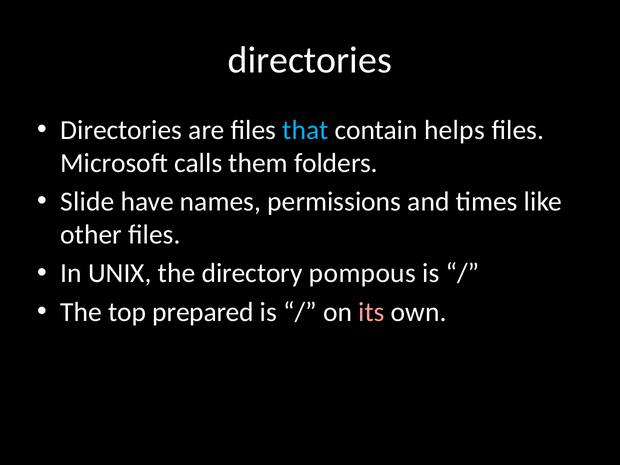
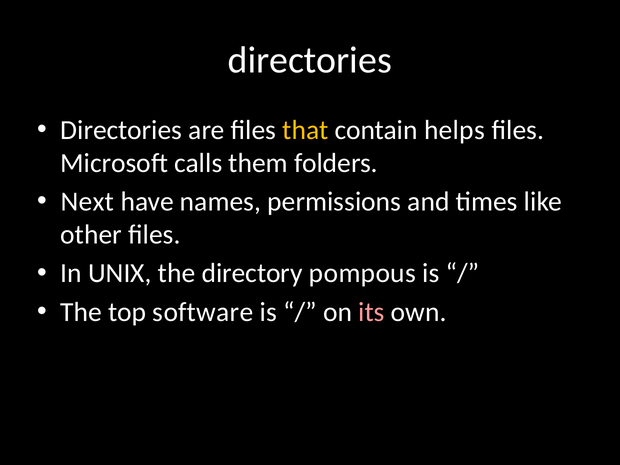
that colour: light blue -> yellow
Slide: Slide -> Next
prepared: prepared -> software
